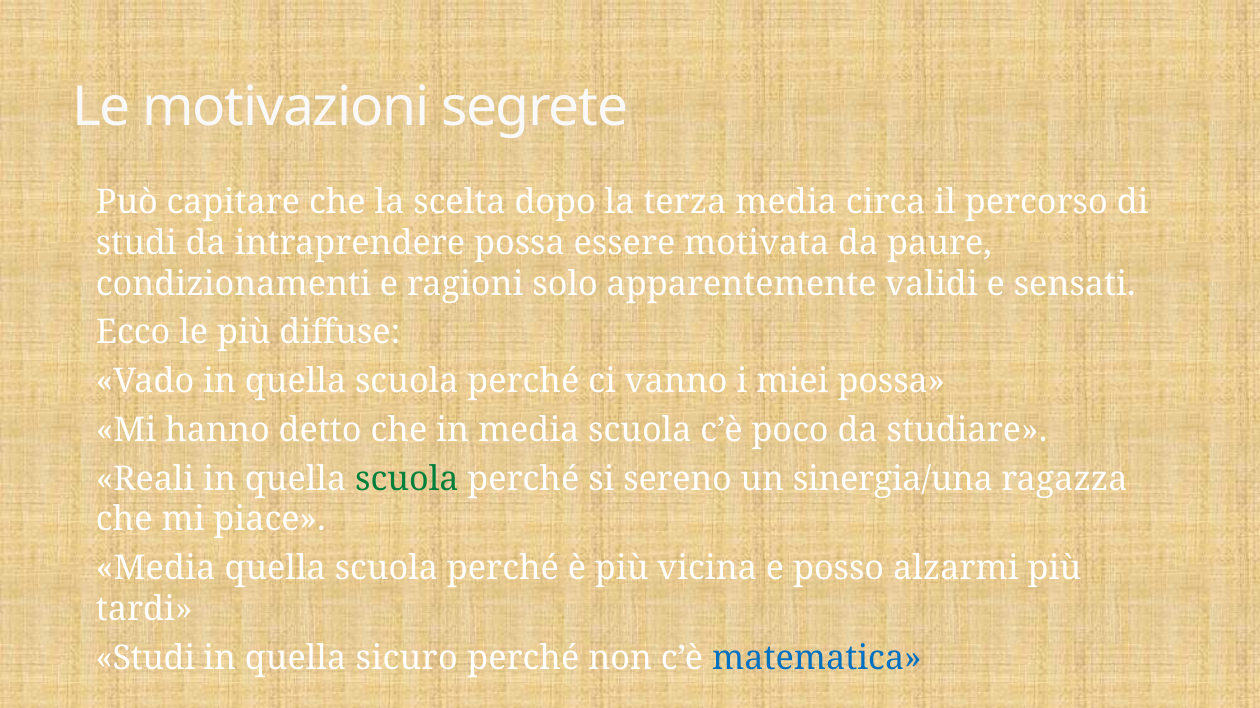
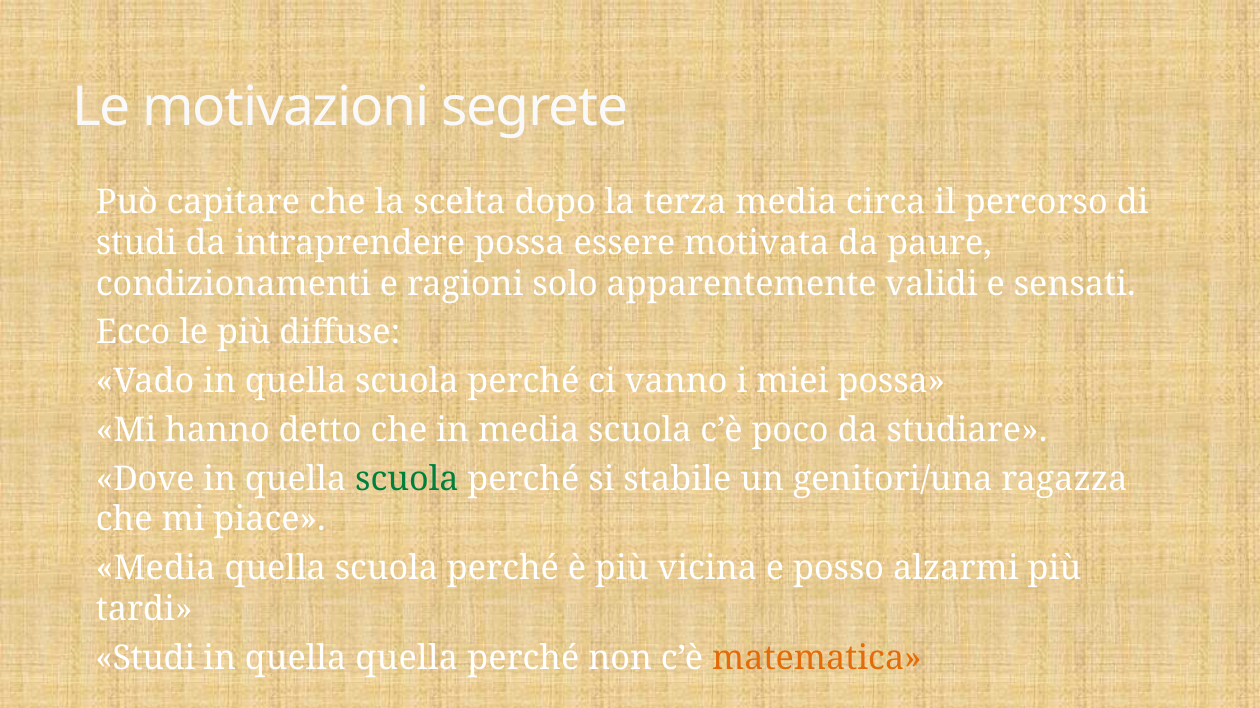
Reali: Reali -> Dove
sereno: sereno -> stabile
sinergia/una: sinergia/una -> genitori/una
quella sicuro: sicuro -> quella
matematica colour: blue -> orange
